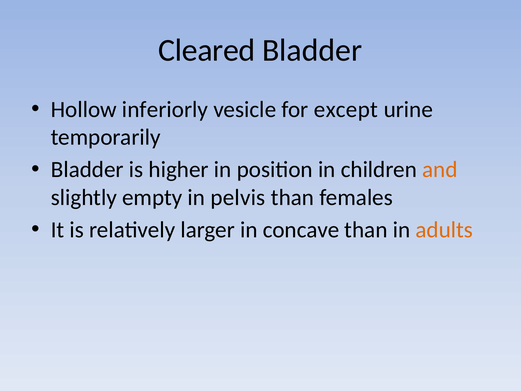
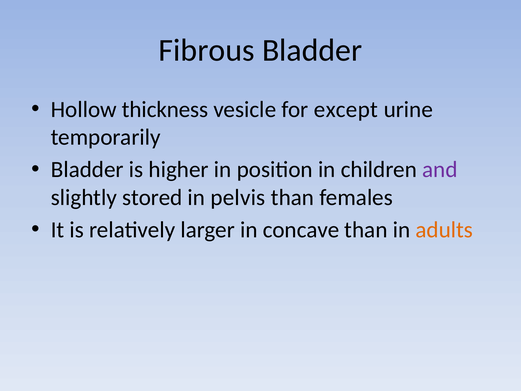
Cleared: Cleared -> Fibrous
inferiorly: inferiorly -> thickness
and colour: orange -> purple
empty: empty -> stored
